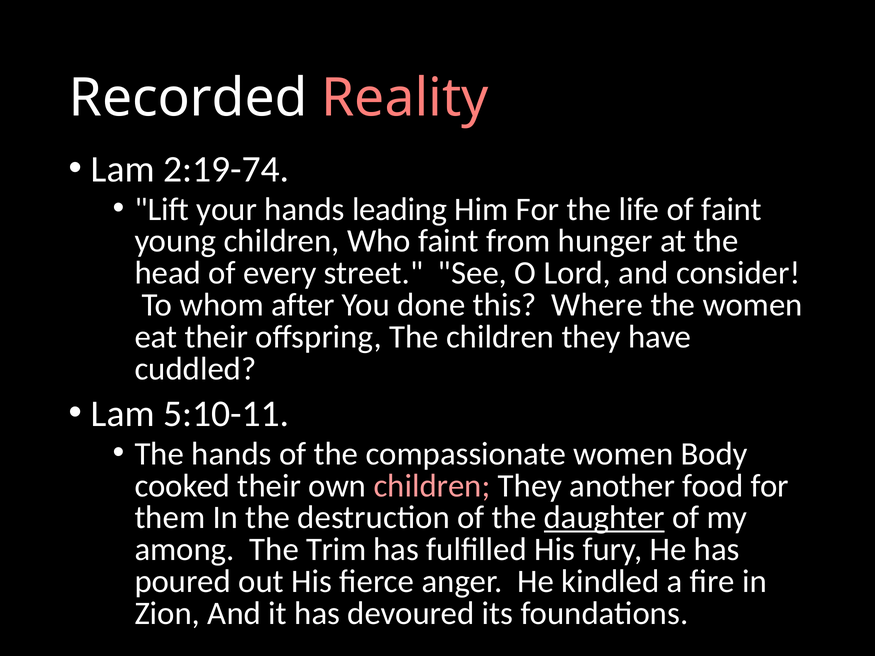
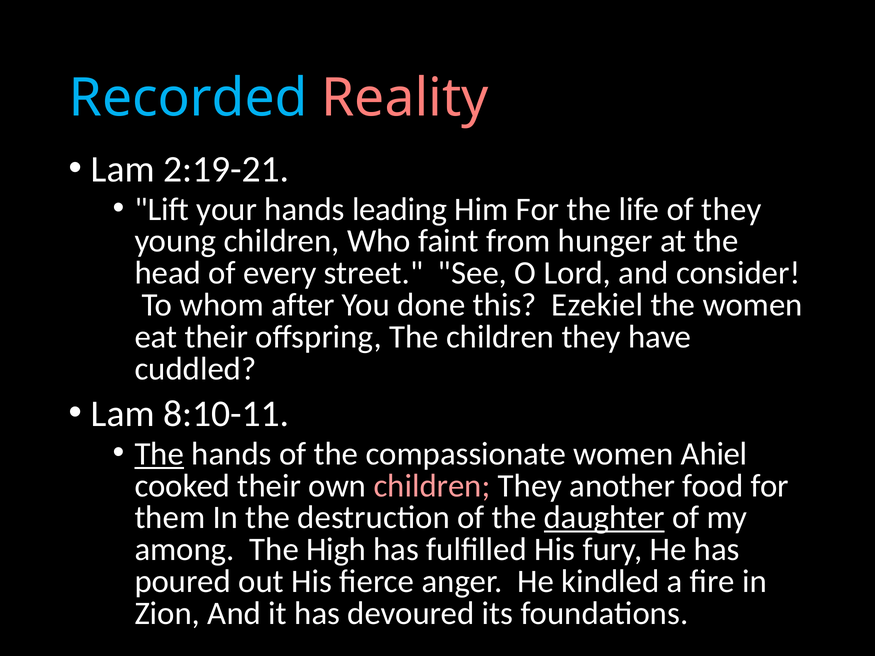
Recorded colour: white -> light blue
2:19-74: 2:19-74 -> 2:19-21
of faint: faint -> they
Where: Where -> Ezekiel
5:10-11: 5:10-11 -> 8:10-11
The at (159, 454) underline: none -> present
Body: Body -> Ahiel
Trim: Trim -> High
